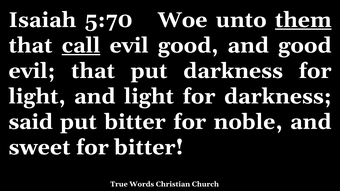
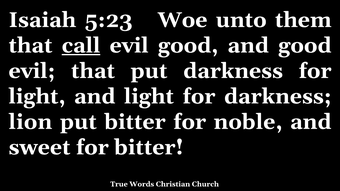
5:70: 5:70 -> 5:23
them underline: present -> none
said: said -> lion
